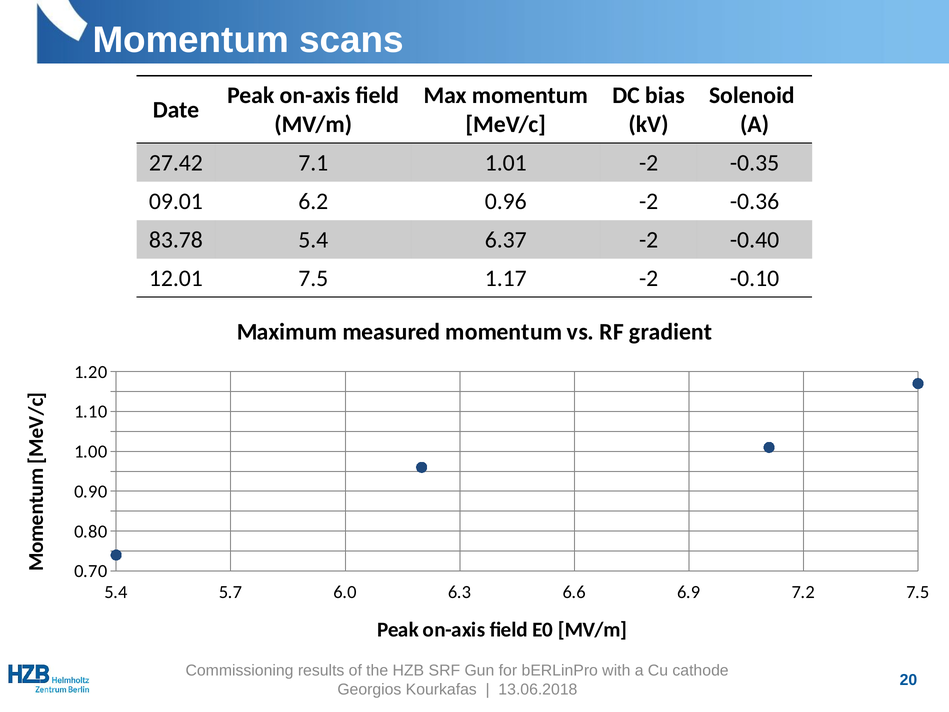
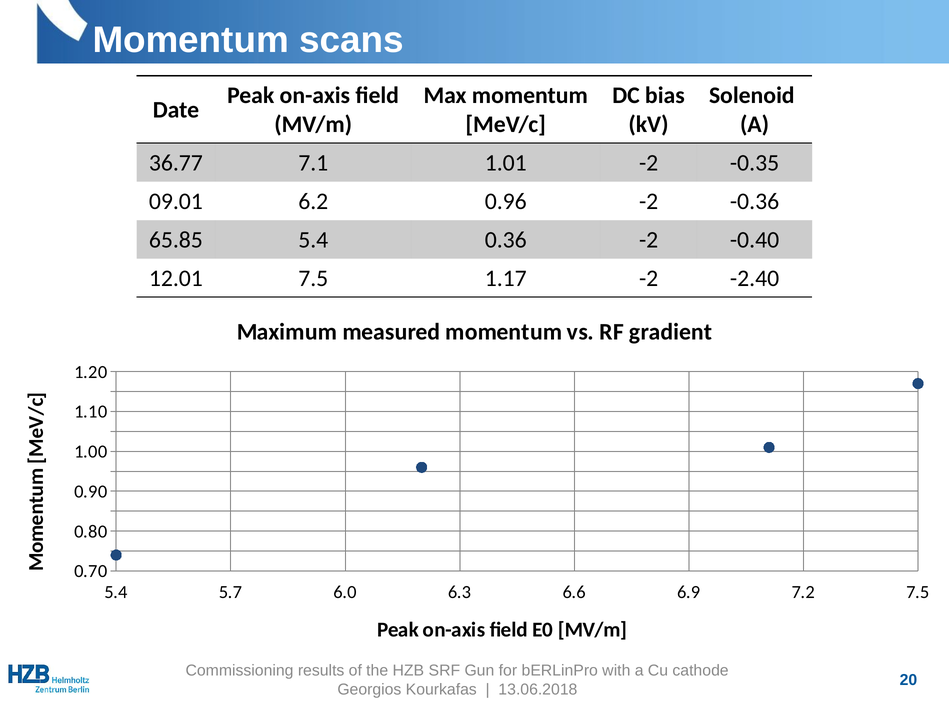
27.42: 27.42 -> 36.77
83.78: 83.78 -> 65.85
6.37: 6.37 -> 0.36
-0.10: -0.10 -> -2.40
